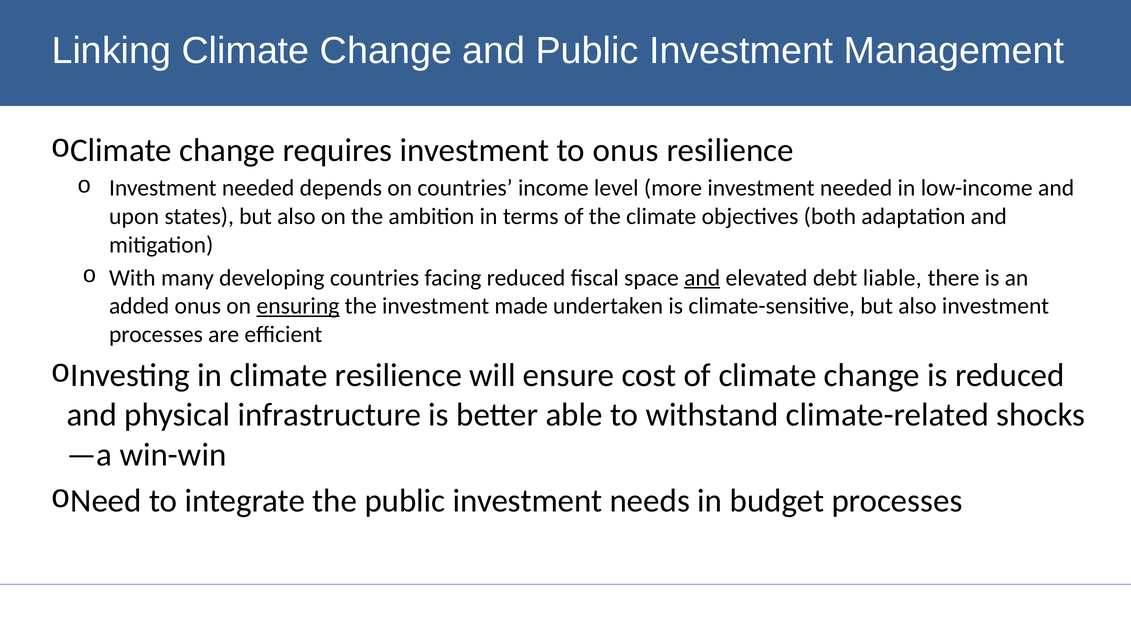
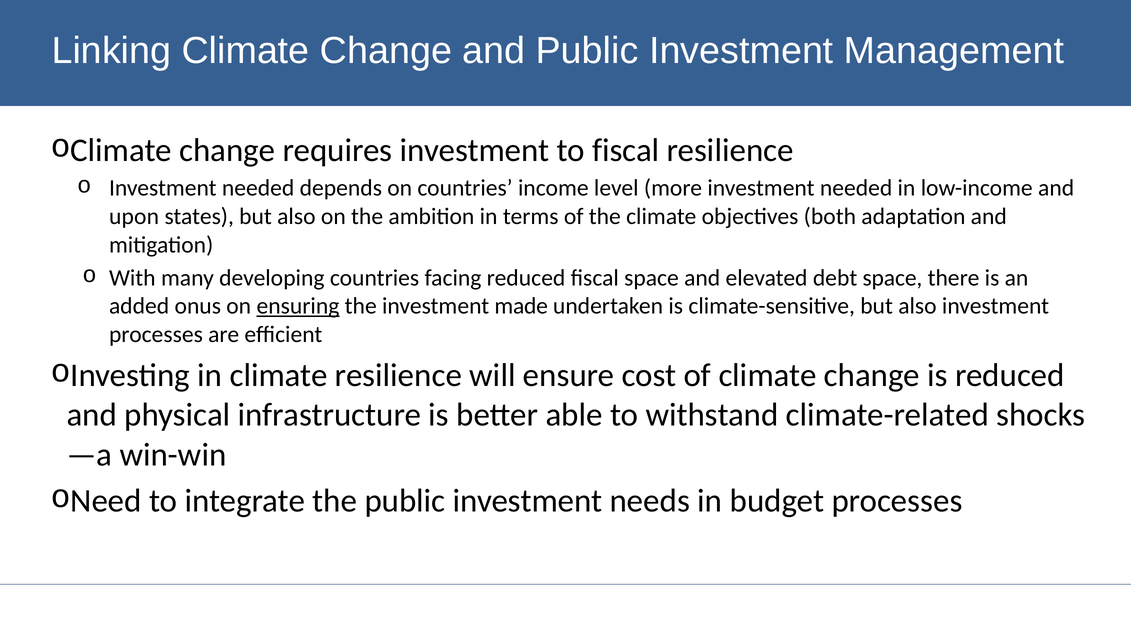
to onus: onus -> fiscal
and at (702, 278) underline: present -> none
debt liable: liable -> space
